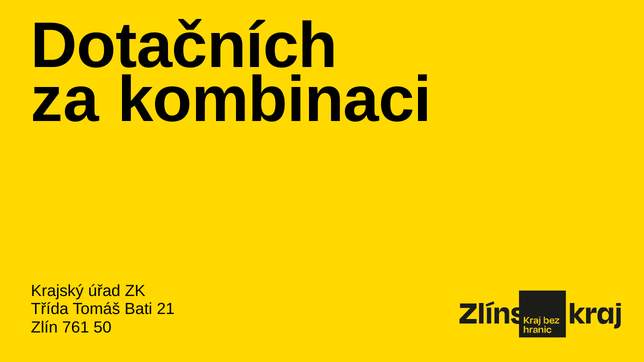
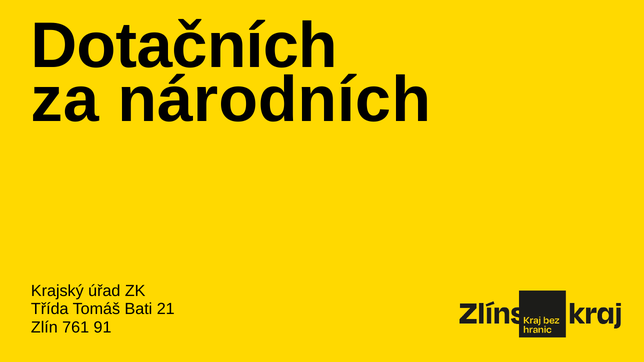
kombinaci: kombinaci -> národních
50: 50 -> 91
